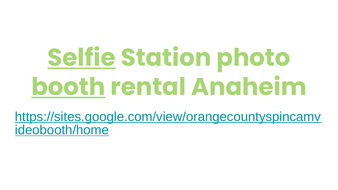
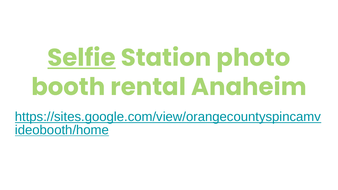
booth underline: present -> none
